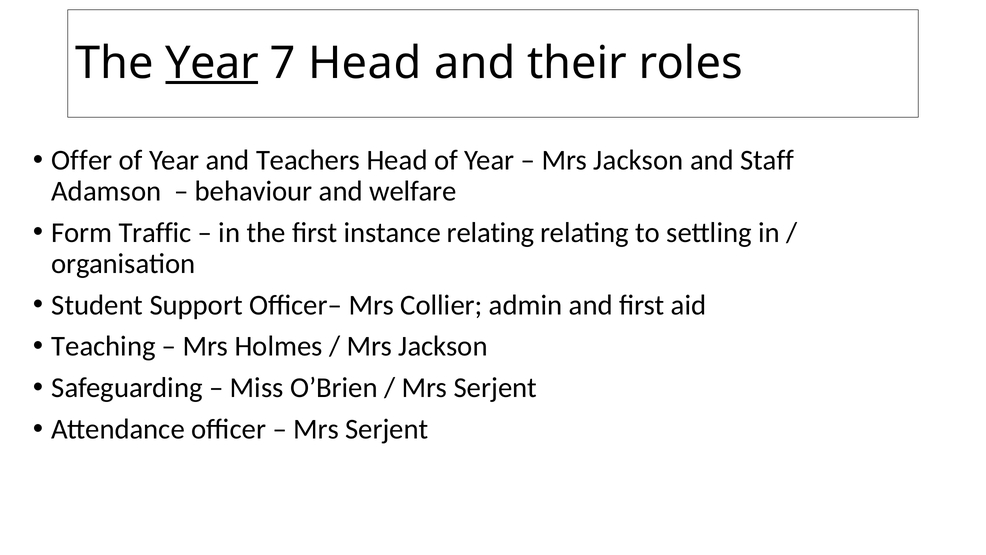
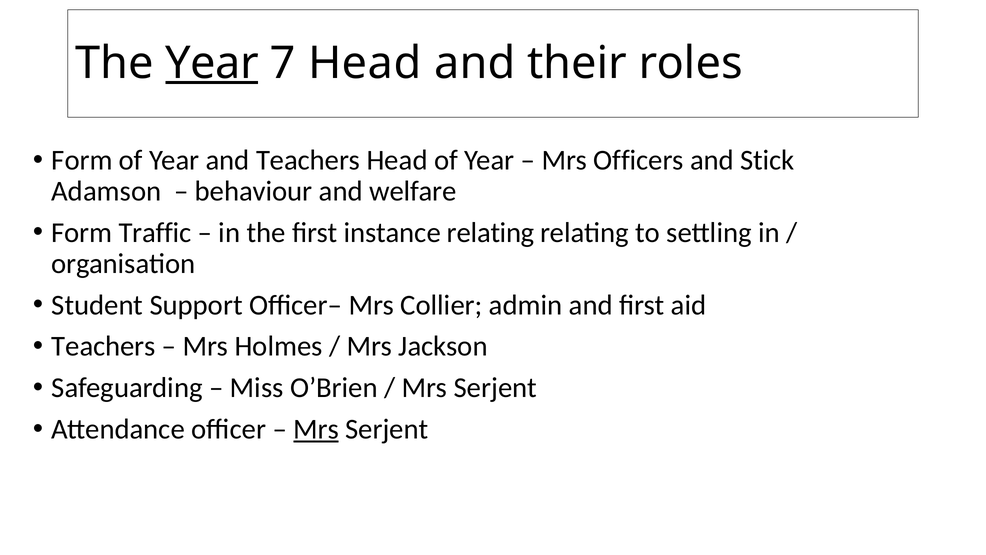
Offer at (82, 160): Offer -> Form
Jackson at (639, 160): Jackson -> Officers
Staff: Staff -> Stick
Teaching at (104, 346): Teaching -> Teachers
Mrs at (316, 429) underline: none -> present
